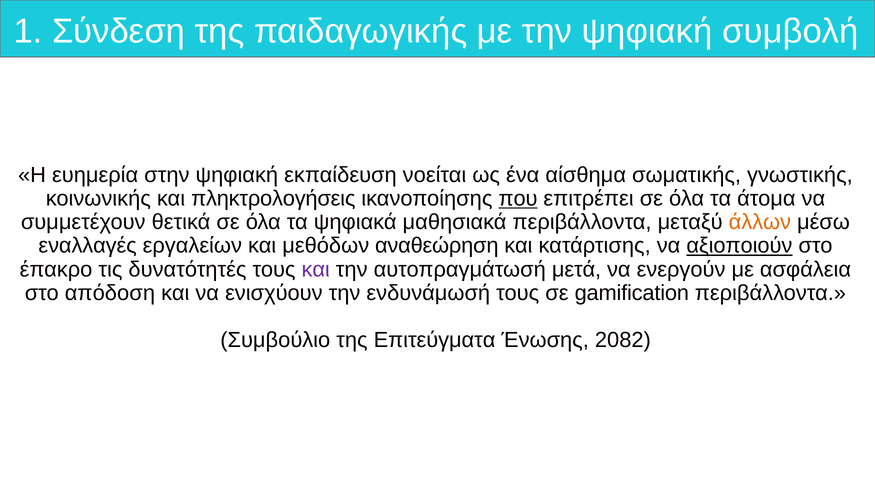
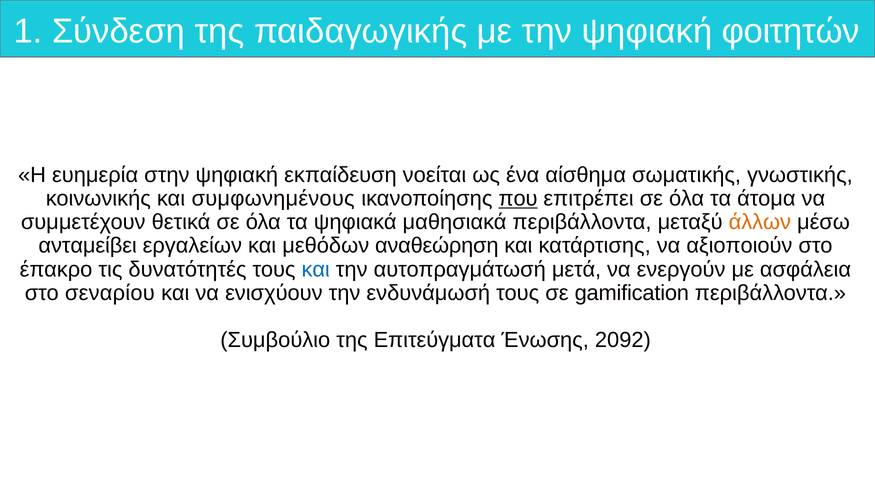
συμβολή: συμβολή -> φοιτητών
πληκτρολογήσεις: πληκτρολογήσεις -> συμφωνημένους
εναλλαγές: εναλλαγές -> ανταμείβει
αξιοποιούν underline: present -> none
και at (316, 269) colour: purple -> blue
απόδοση: απόδοση -> σεναρίου
2082: 2082 -> 2092
